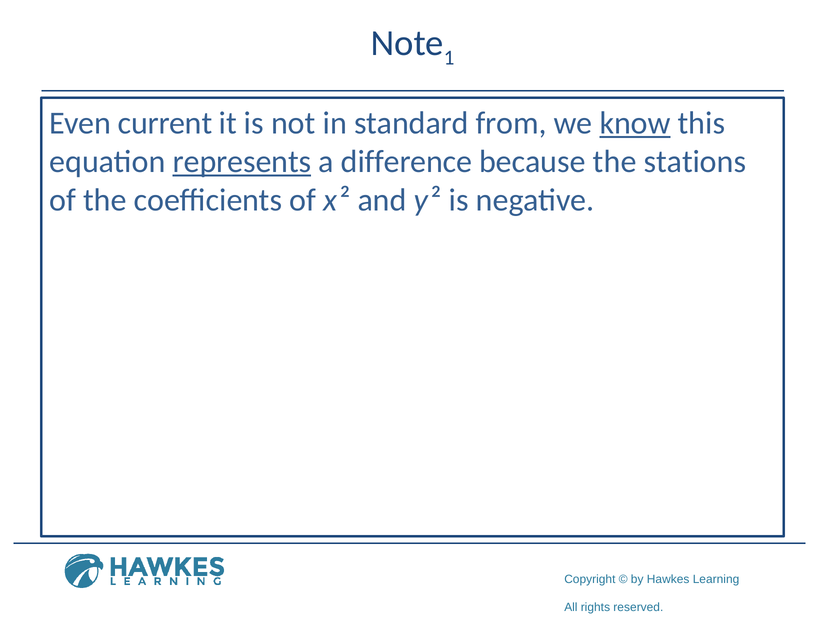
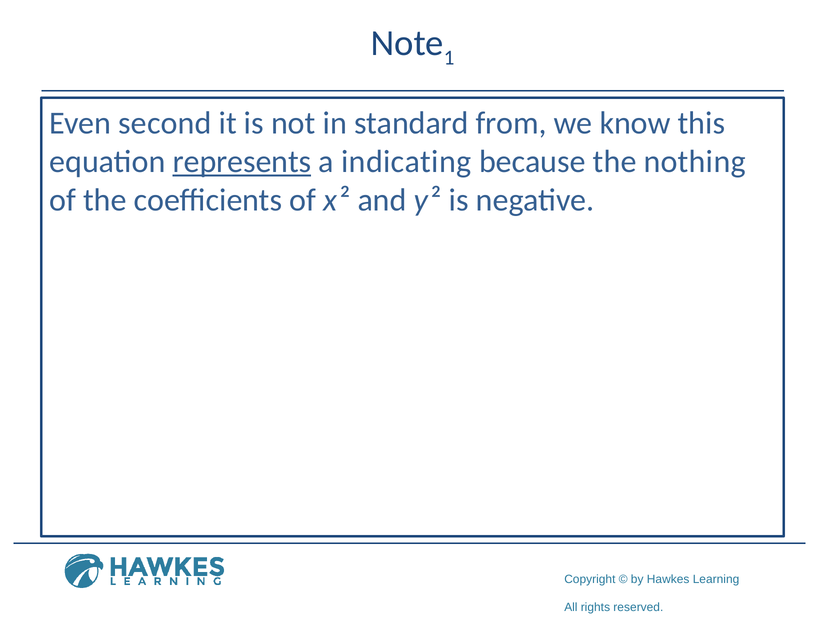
current: current -> second
know underline: present -> none
difference: difference -> indicating
stations: stations -> nothing
